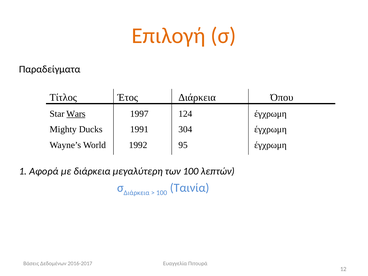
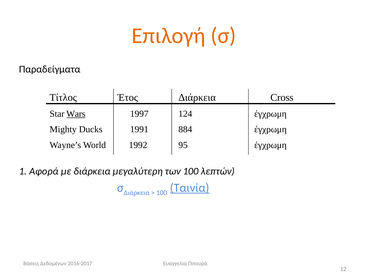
Όπου: Όπου -> Cross
304: 304 -> 884
Ταινία underline: none -> present
